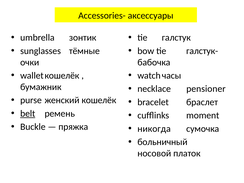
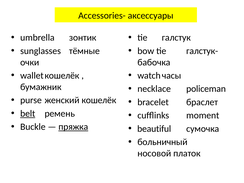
pensioner: pensioner -> policeman
пряжка underline: none -> present
никогда: никогда -> beautiful
